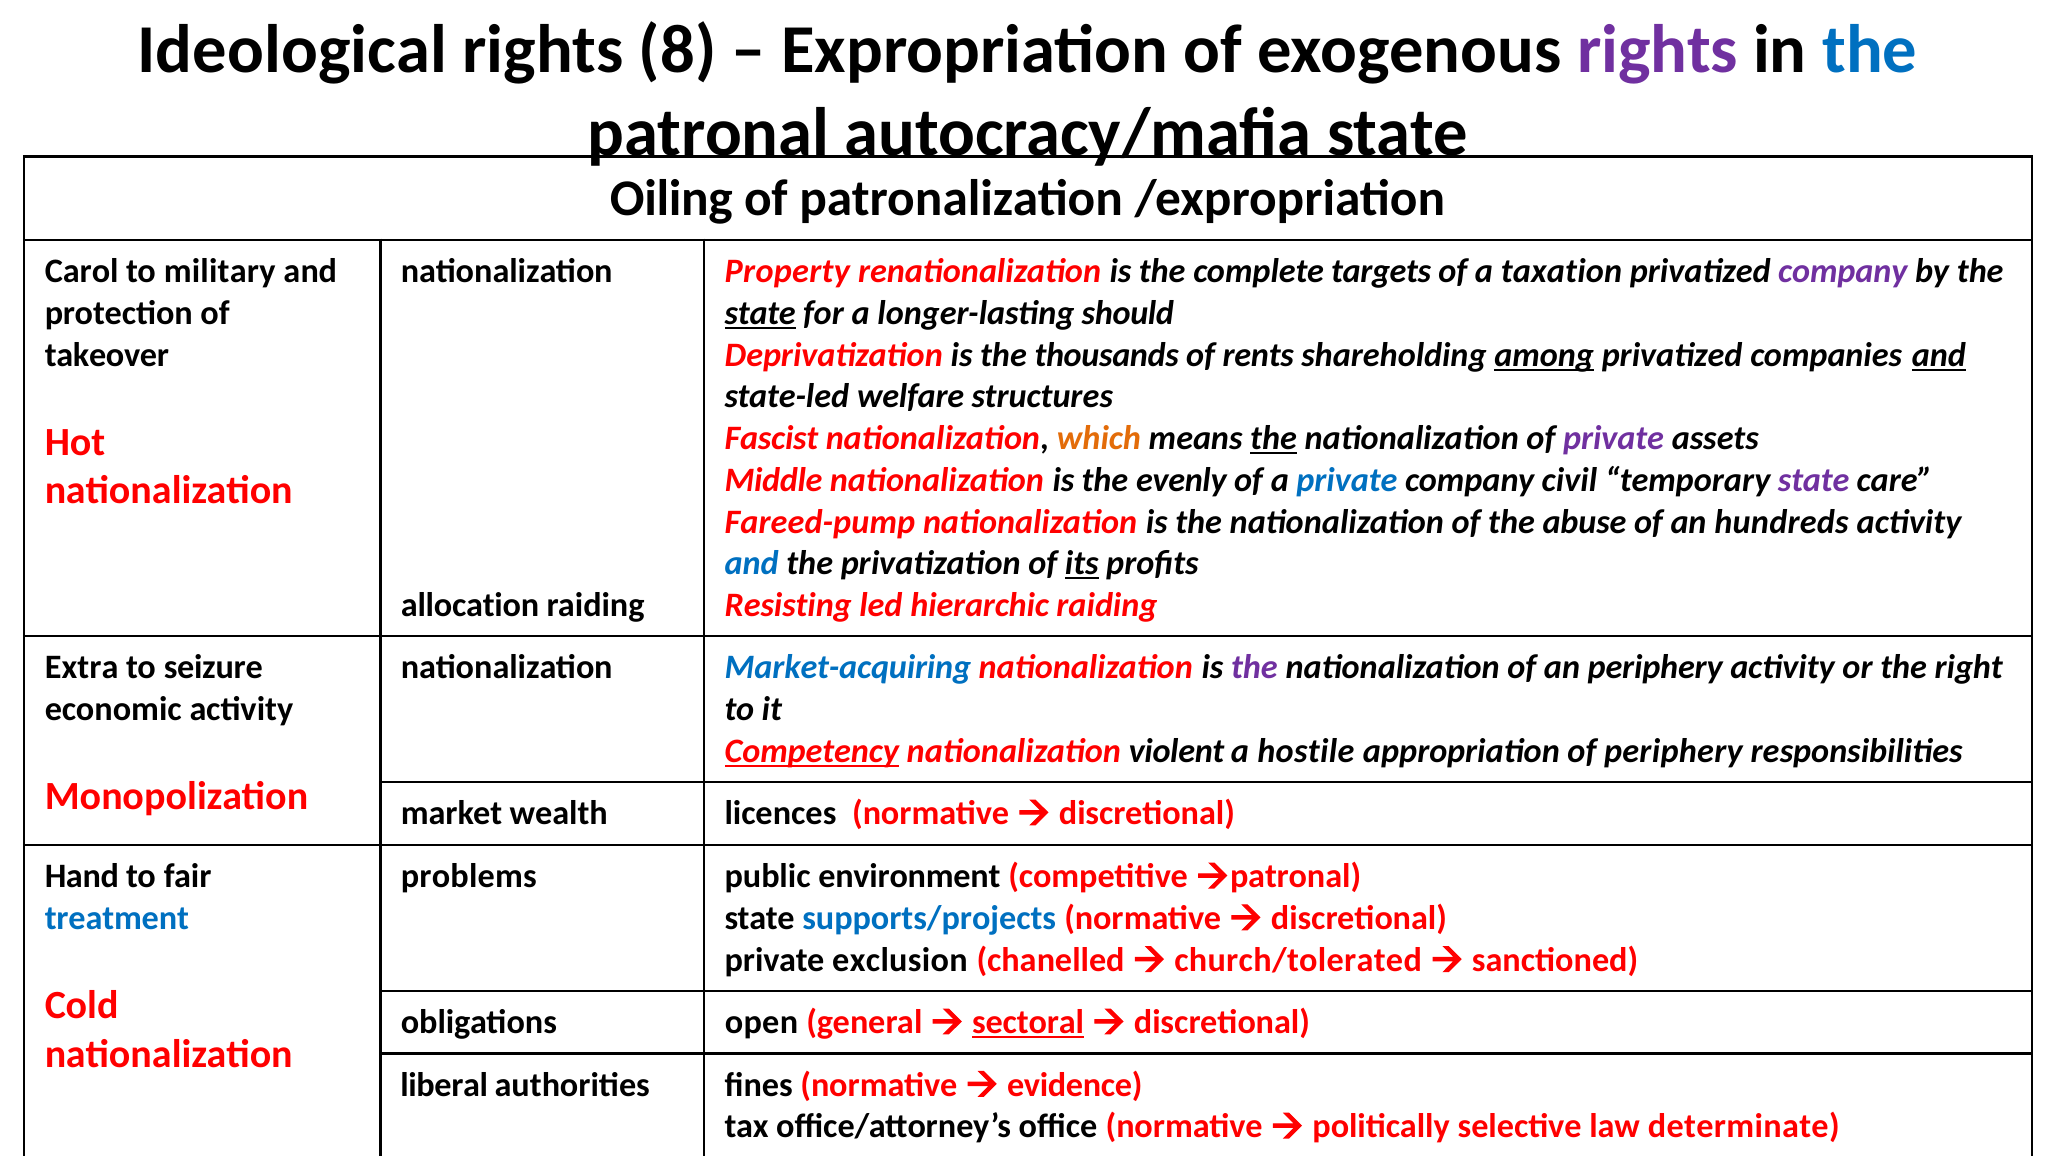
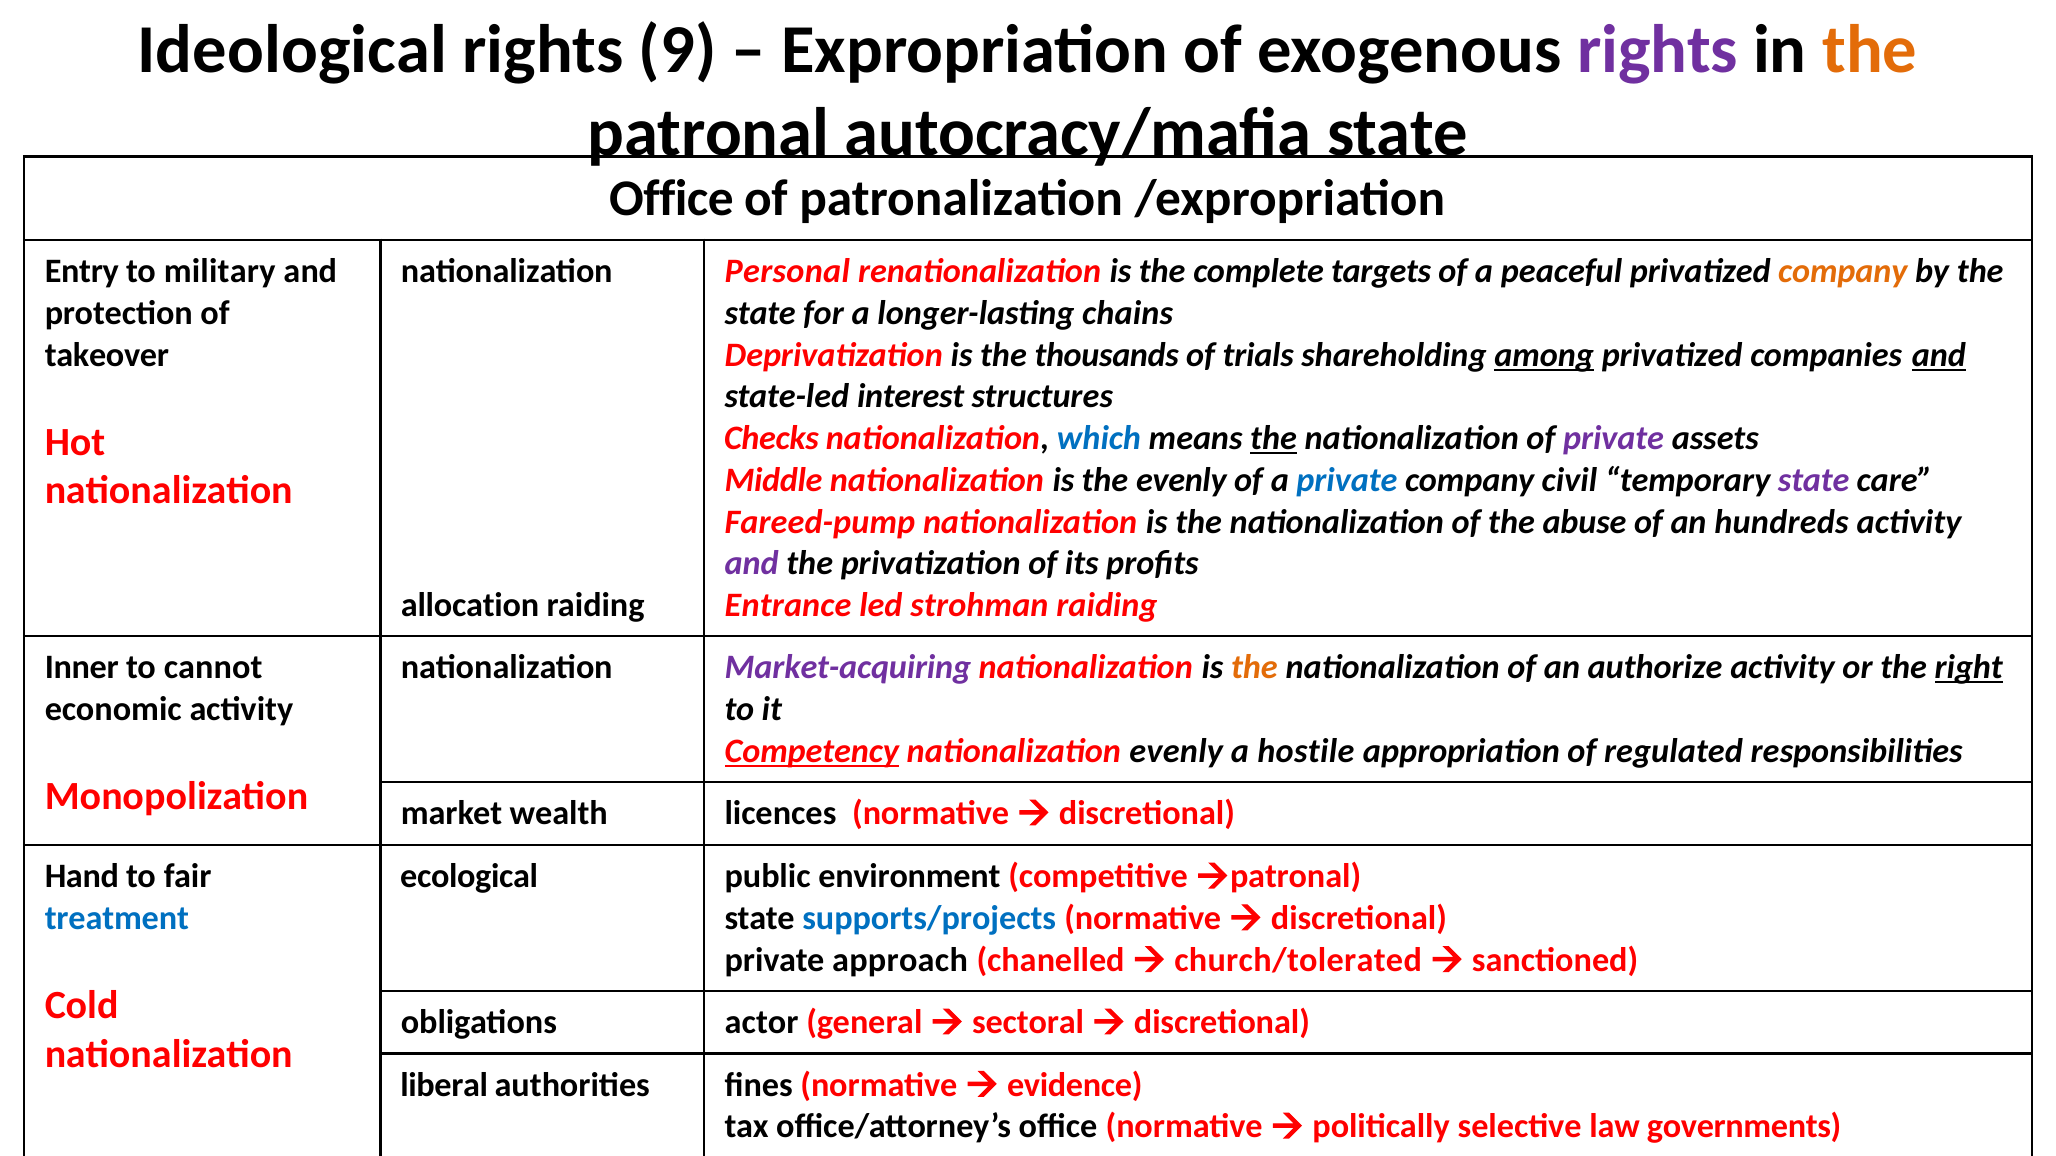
8: 8 -> 9
the at (1870, 50) colour: blue -> orange
Oiling at (671, 199): Oiling -> Office
Carol: Carol -> Entry
Property: Property -> Personal
taxation: taxation -> peaceful
company at (1843, 271) colour: purple -> orange
state at (760, 313) underline: present -> none
should: should -> chains
rents: rents -> trials
welfare: welfare -> interest
Fascist: Fascist -> Checks
which colour: orange -> blue
and at (752, 564) colour: blue -> purple
its underline: present -> none
Resisting: Resisting -> Entrance
hierarchic: hierarchic -> strohman
Extra: Extra -> Inner
seizure: seizure -> cannot
Market-acquiring colour: blue -> purple
the at (1254, 668) colour: purple -> orange
an periphery: periphery -> authorize
right underline: none -> present
nationalization violent: violent -> evenly
of periphery: periphery -> regulated
problems: problems -> ecological
exclusion: exclusion -> approach
open: open -> actor
sectoral underline: present -> none
determinate: determinate -> governments
